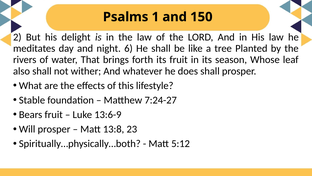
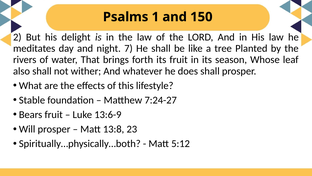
6: 6 -> 7
